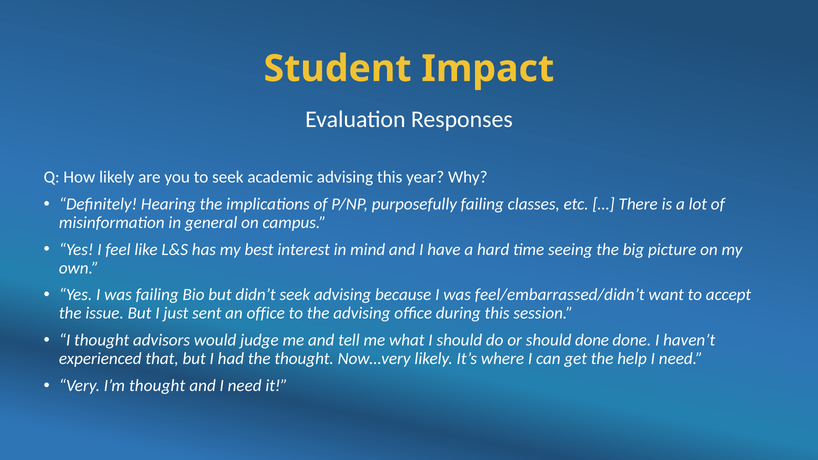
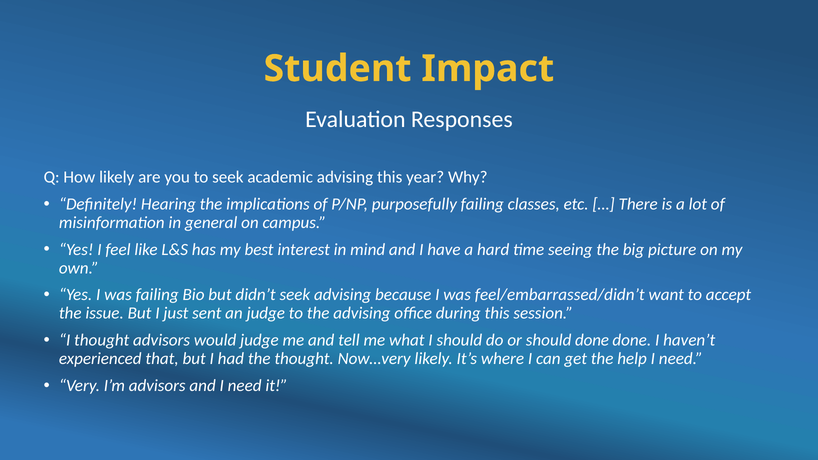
an office: office -> judge
I’m thought: thought -> advisors
